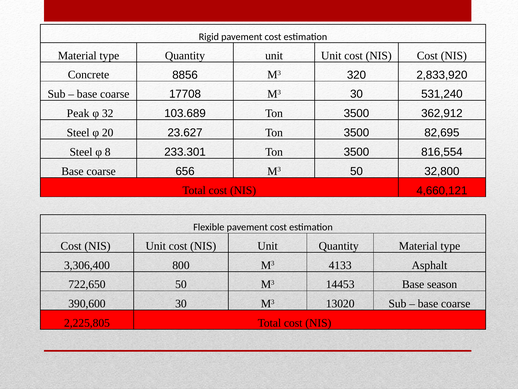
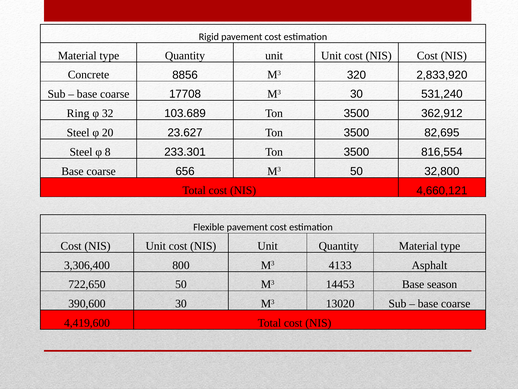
Peak: Peak -> Ring
2,225,805: 2,225,805 -> 4,419,600
